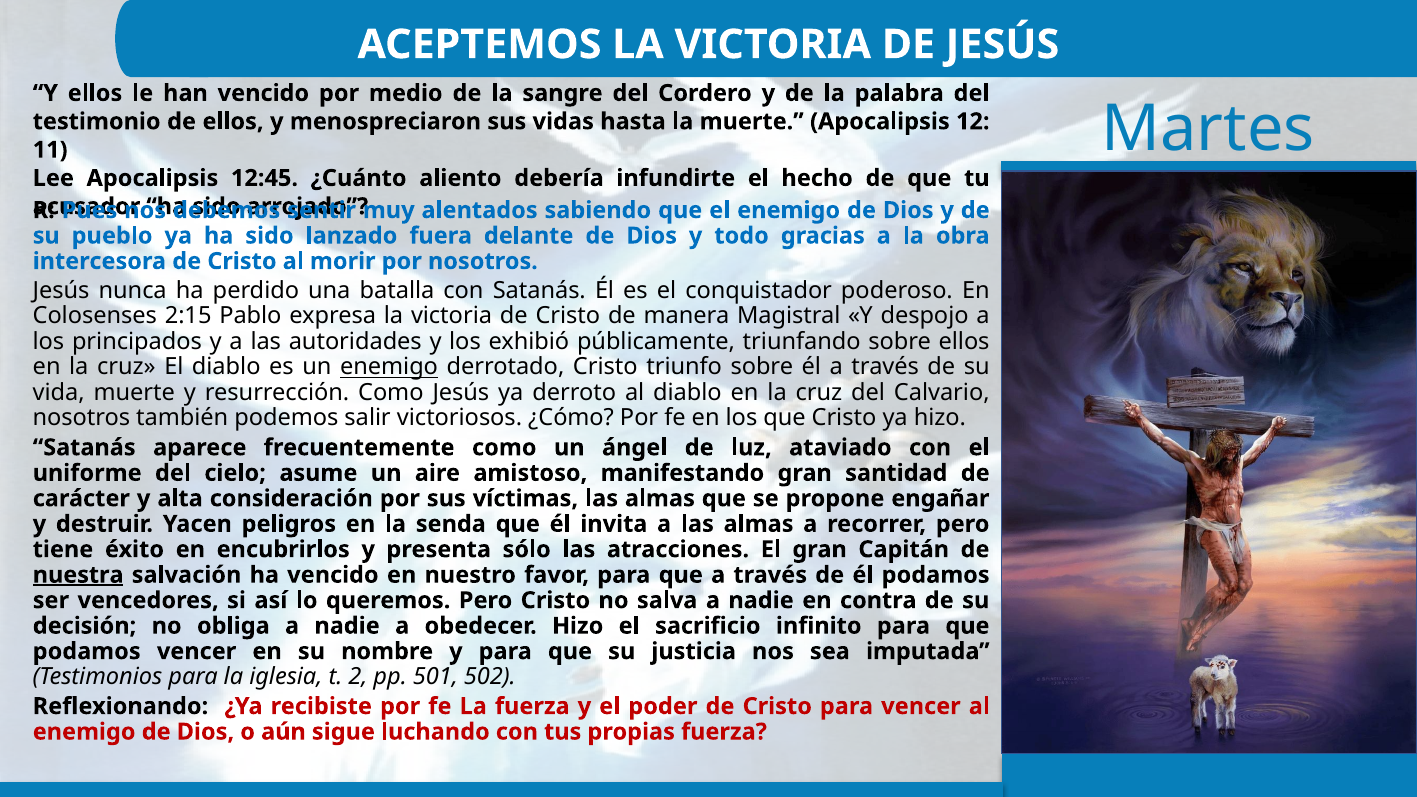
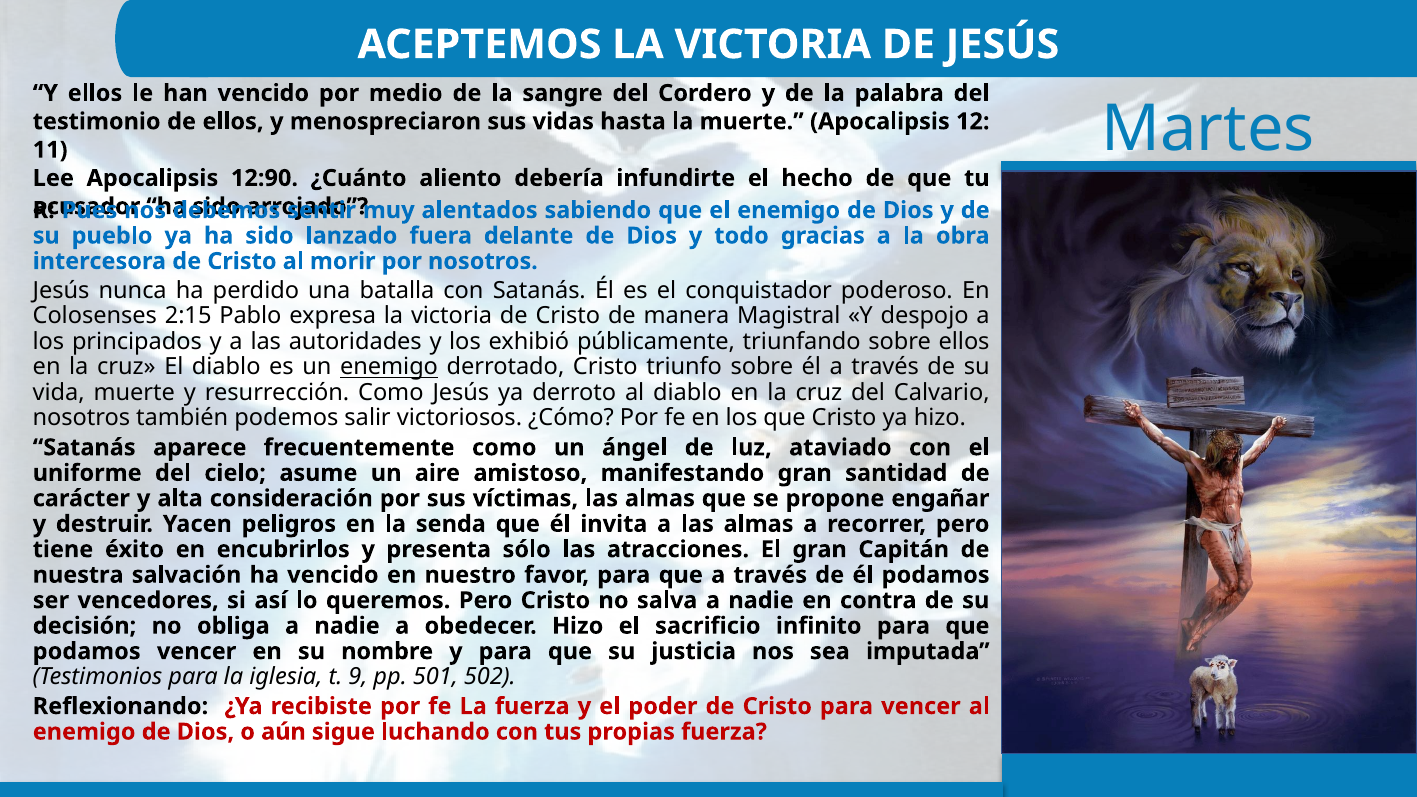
12:45: 12:45 -> 12:90
nuestra underline: present -> none
2: 2 -> 9
